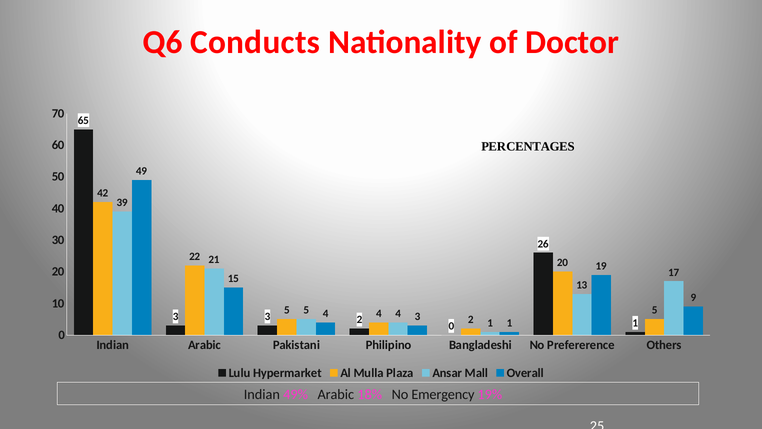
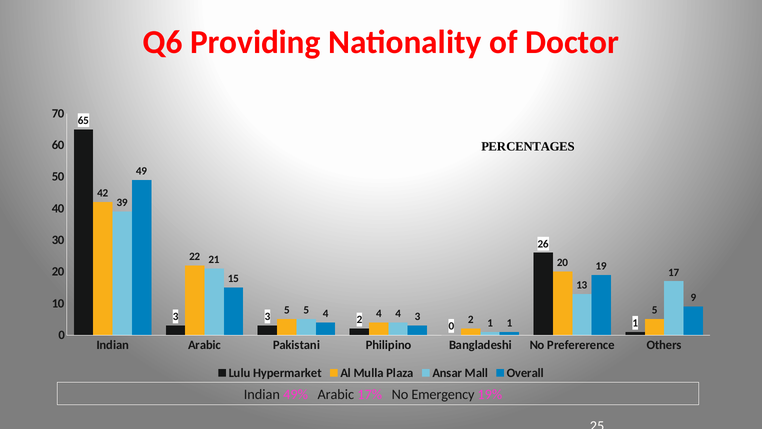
Conducts: Conducts -> Providing
18%: 18% -> 17%
